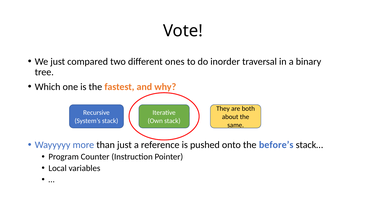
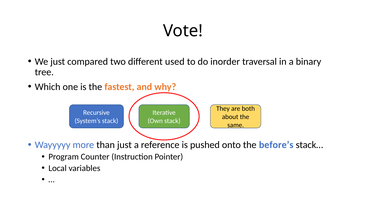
ones: ones -> used
